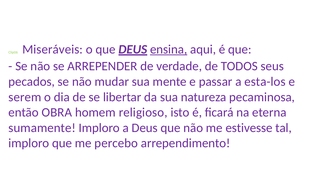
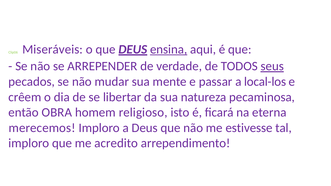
seus underline: none -> present
esta-los: esta-los -> local-los
serem: serem -> crêem
sumamente: sumamente -> merecemos
percebo: percebo -> acredito
